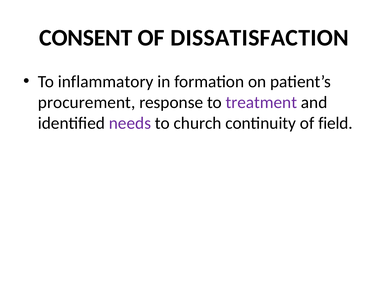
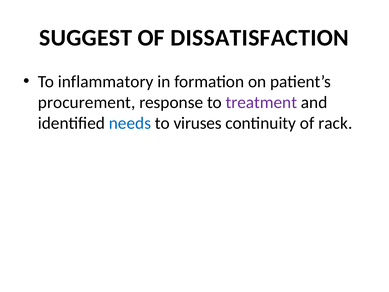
CONSENT: CONSENT -> SUGGEST
needs colour: purple -> blue
church: church -> viruses
field: field -> rack
